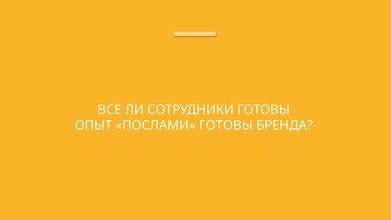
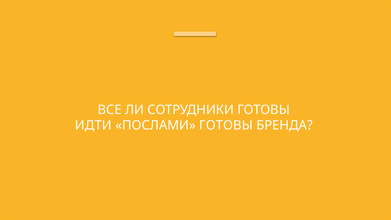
ОПЫТ: ОПЫТ -> ИДТИ
